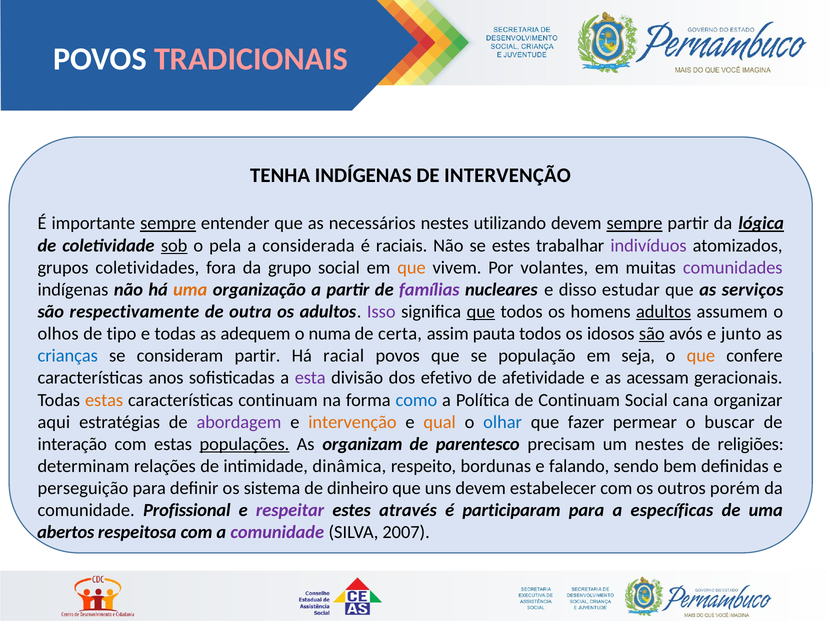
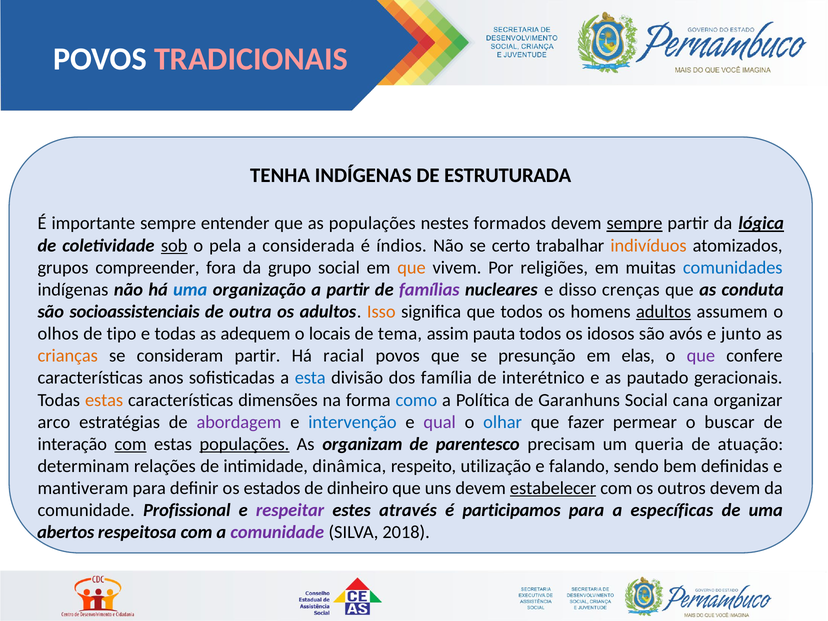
DE INTERVENÇÃO: INTERVENÇÃO -> ESTRUTURADA
sempre at (168, 223) underline: present -> none
as necessários: necessários -> populações
utilizando: utilizando -> formados
raciais: raciais -> índios
se estes: estes -> certo
indivíduos colour: purple -> orange
coletividades: coletividades -> compreender
volantes: volantes -> religiões
comunidades colour: purple -> blue
uma at (190, 290) colour: orange -> blue
estudar: estudar -> crenças
serviços: serviços -> conduta
respectivamente: respectivamente -> socioassistenciais
Isso colour: purple -> orange
que at (481, 312) underline: present -> none
numa: numa -> locais
certa: certa -> tema
são at (652, 334) underline: present -> none
crianças colour: blue -> orange
população: população -> presunção
seja: seja -> elas
que at (701, 356) colour: orange -> purple
esta colour: purple -> blue
efetivo: efetivo -> família
afetividade: afetividade -> interétnico
acessam: acessam -> pautado
características continuam: continuam -> dimensões
de Continuam: Continuam -> Garanhuns
aqui: aqui -> arco
intervenção at (352, 422) colour: orange -> blue
qual colour: orange -> purple
com at (131, 444) underline: none -> present
um nestes: nestes -> queria
religiões: religiões -> atuação
bordunas: bordunas -> utilização
perseguição: perseguição -> mantiveram
sistema: sistema -> estados
estabelecer underline: none -> present
outros porém: porém -> devem
participaram: participaram -> participamos
2007: 2007 -> 2018
